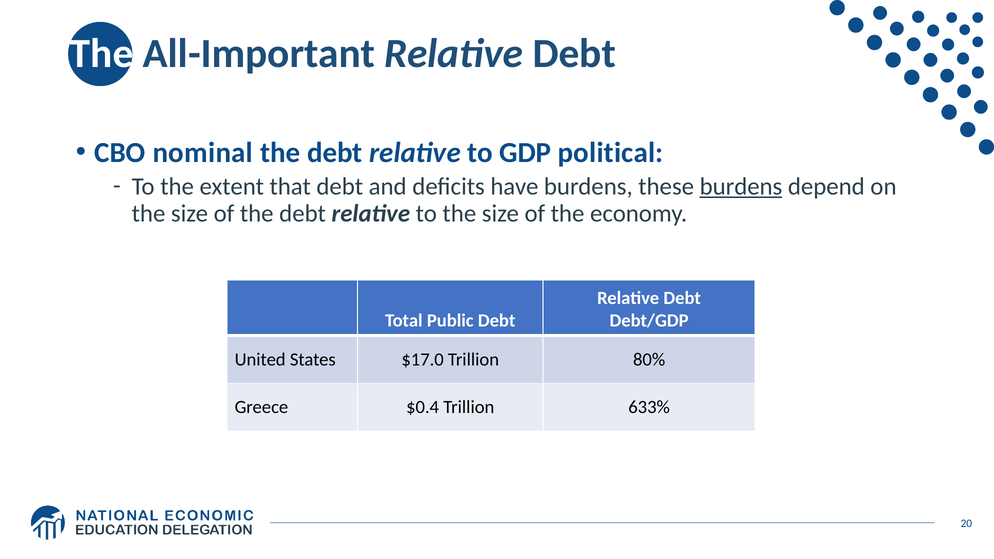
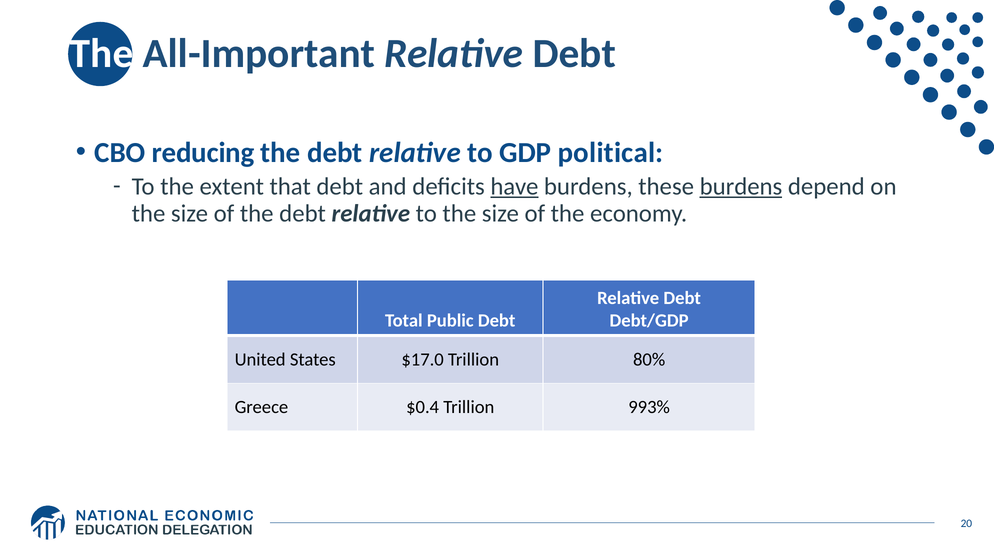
nominal: nominal -> reducing
have underline: none -> present
633%: 633% -> 993%
